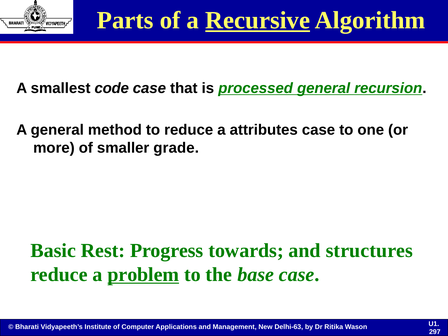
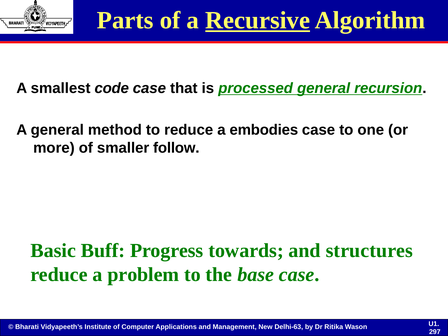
attributes: attributes -> embodies
grade: grade -> follow
Rest: Rest -> Buff
problem underline: present -> none
